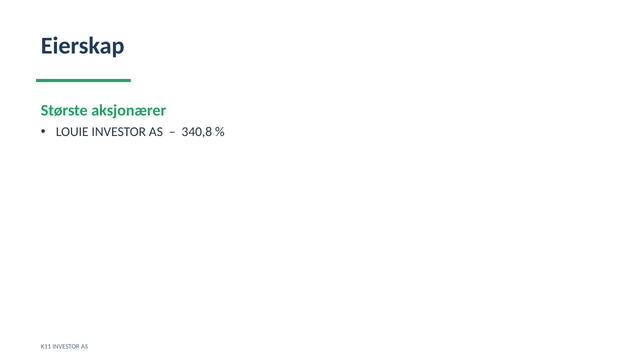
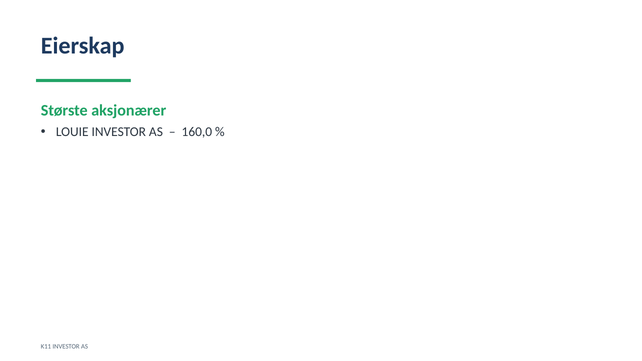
340,8: 340,8 -> 160,0
